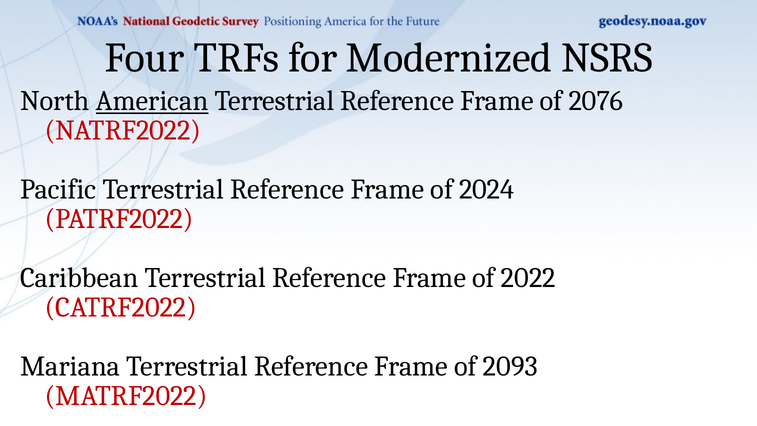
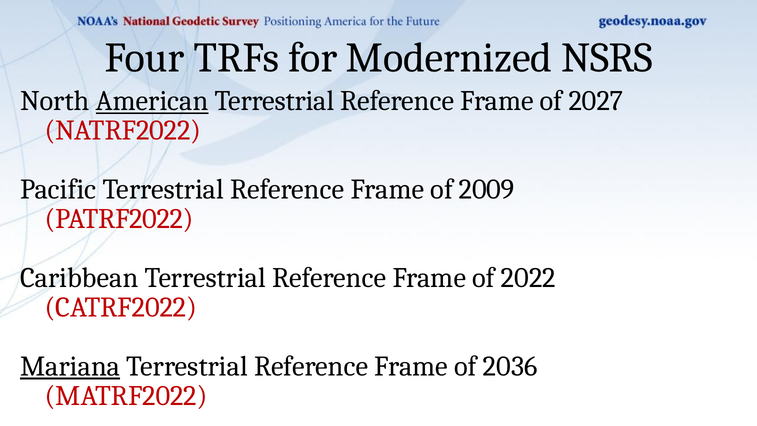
2076: 2076 -> 2027
2024: 2024 -> 2009
Mariana underline: none -> present
2093: 2093 -> 2036
